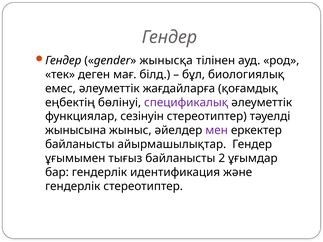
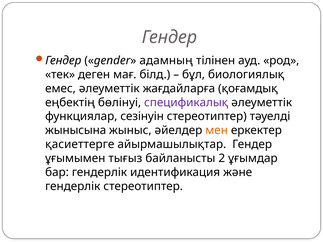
жынысқа: жынысқа -> адамның
мен colour: purple -> orange
байланысты at (80, 144): байланысты -> қасиеттерге
